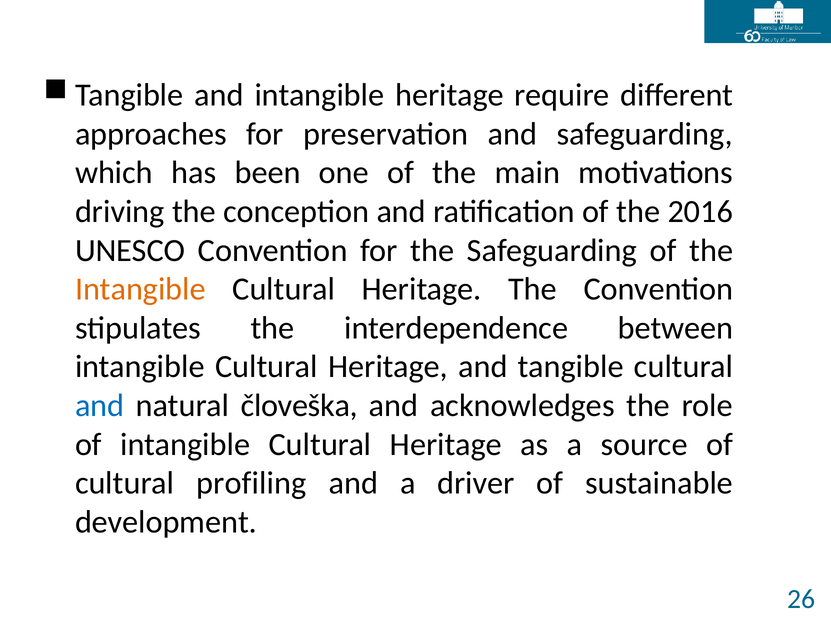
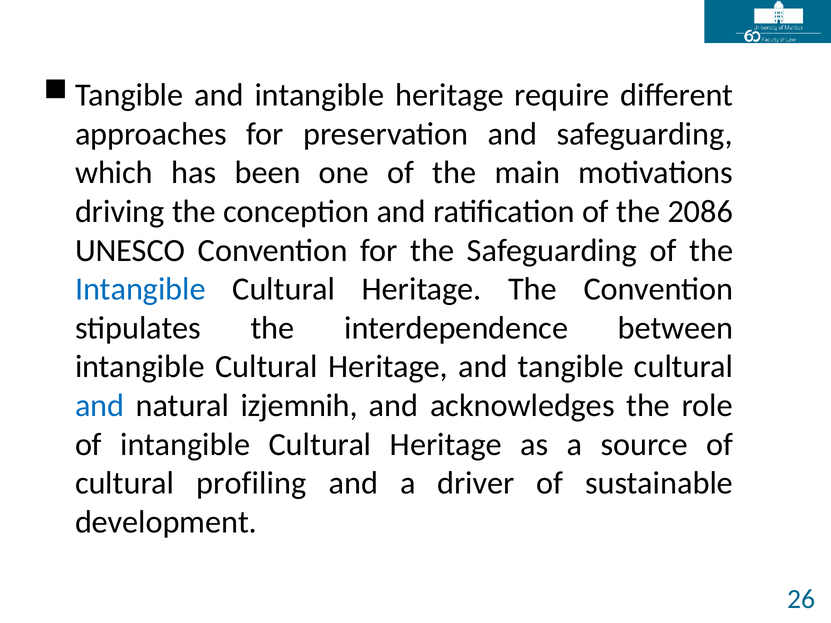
2016: 2016 -> 2086
Intangible at (140, 289) colour: orange -> blue
človeška: človeška -> izjemnih
